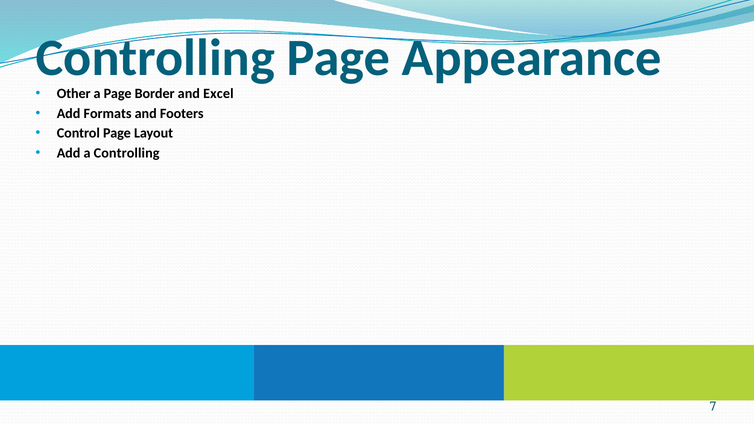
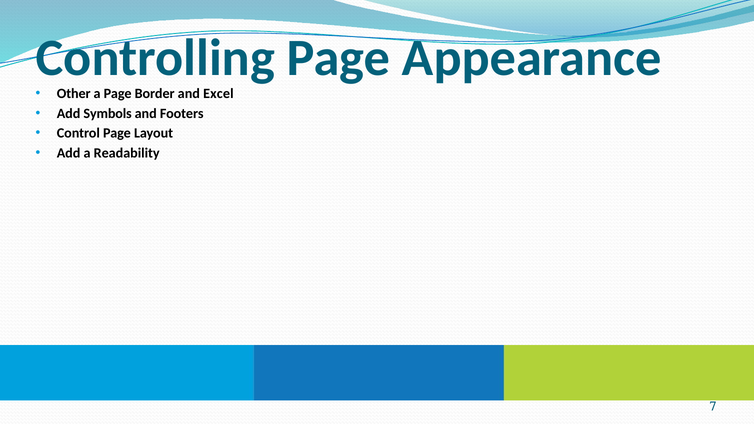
Formats: Formats -> Symbols
a Controlling: Controlling -> Readability
